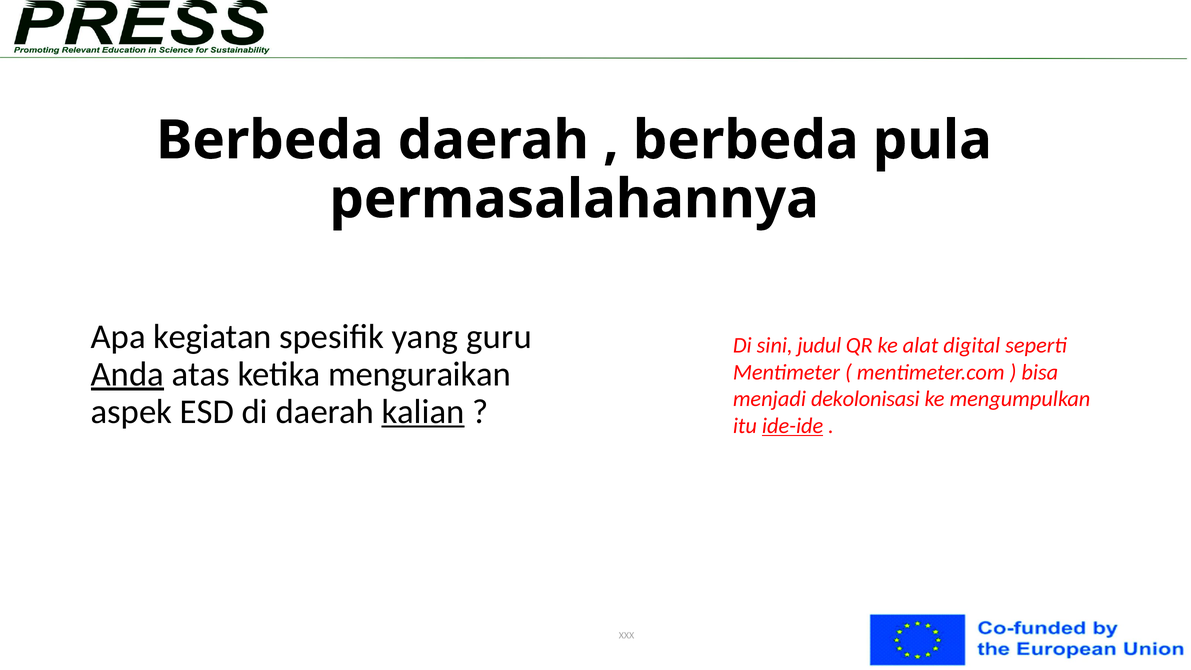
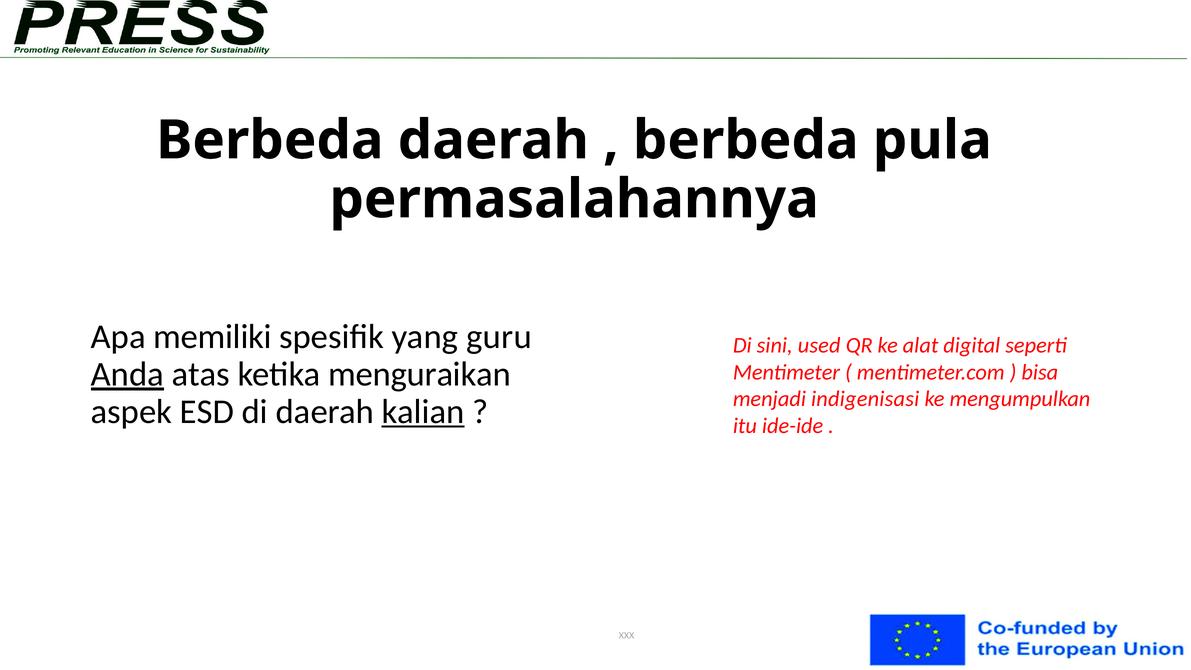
kegiatan: kegiatan -> memiliki
judul: judul -> used
dekolonisasi: dekolonisasi -> indigenisasi
ide-ide underline: present -> none
